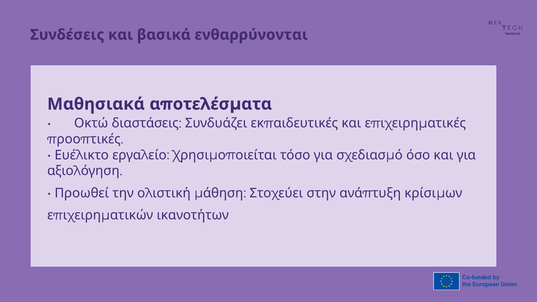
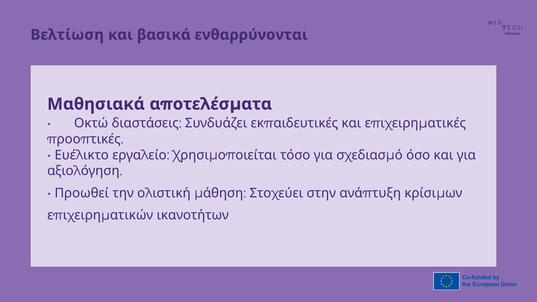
Συνδέσεις: Συνδέσεις -> Βελτίωση
